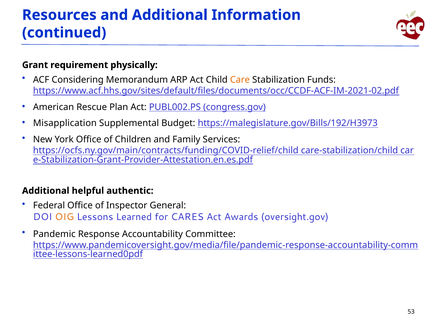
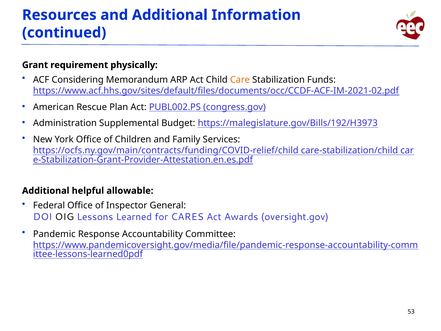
Misapplication: Misapplication -> Administration
authentic: authentic -> allowable
OIG colour: orange -> black
